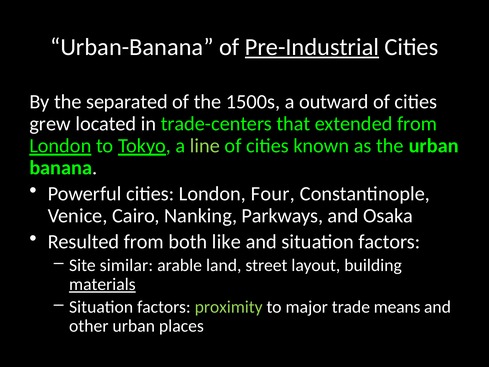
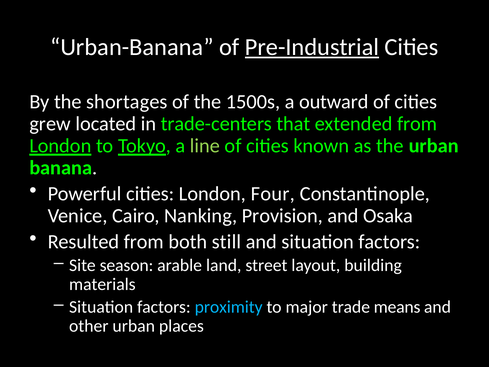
separated: separated -> shortages
Parkways: Parkways -> Provision
like: like -> still
similar: similar -> season
materials underline: present -> none
proximity colour: light green -> light blue
